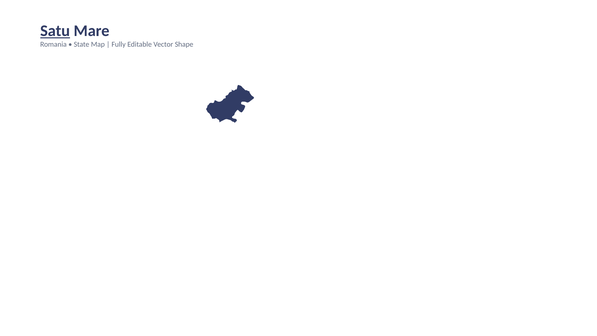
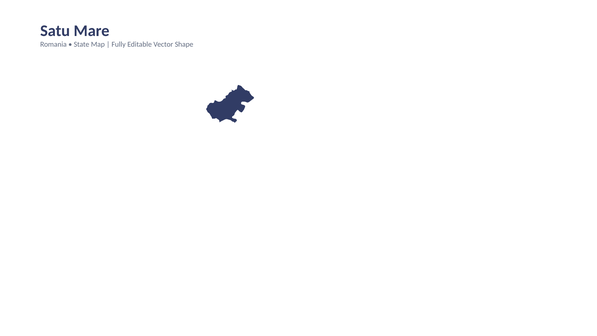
Satu underline: present -> none
